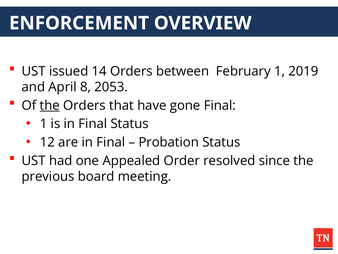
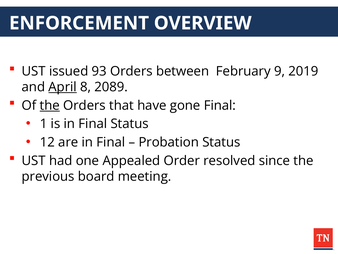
14: 14 -> 93
February 1: 1 -> 9
April underline: none -> present
2053: 2053 -> 2089
